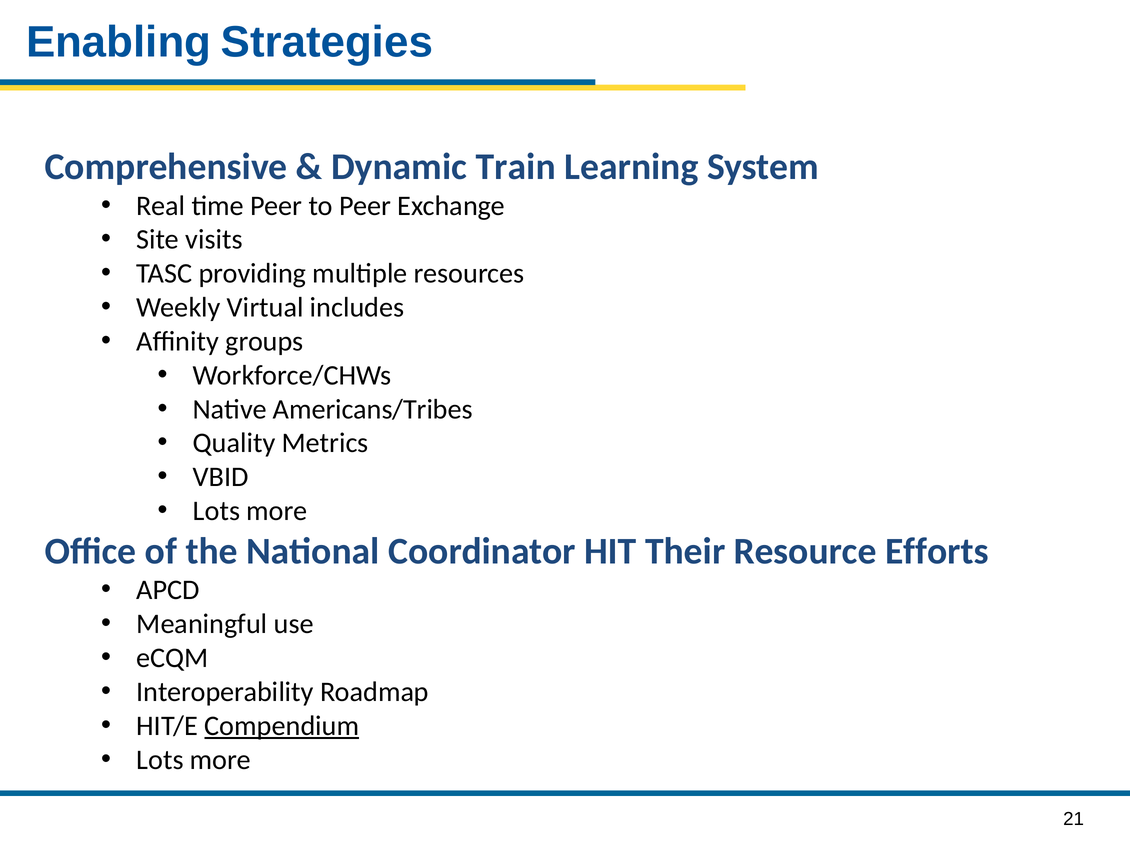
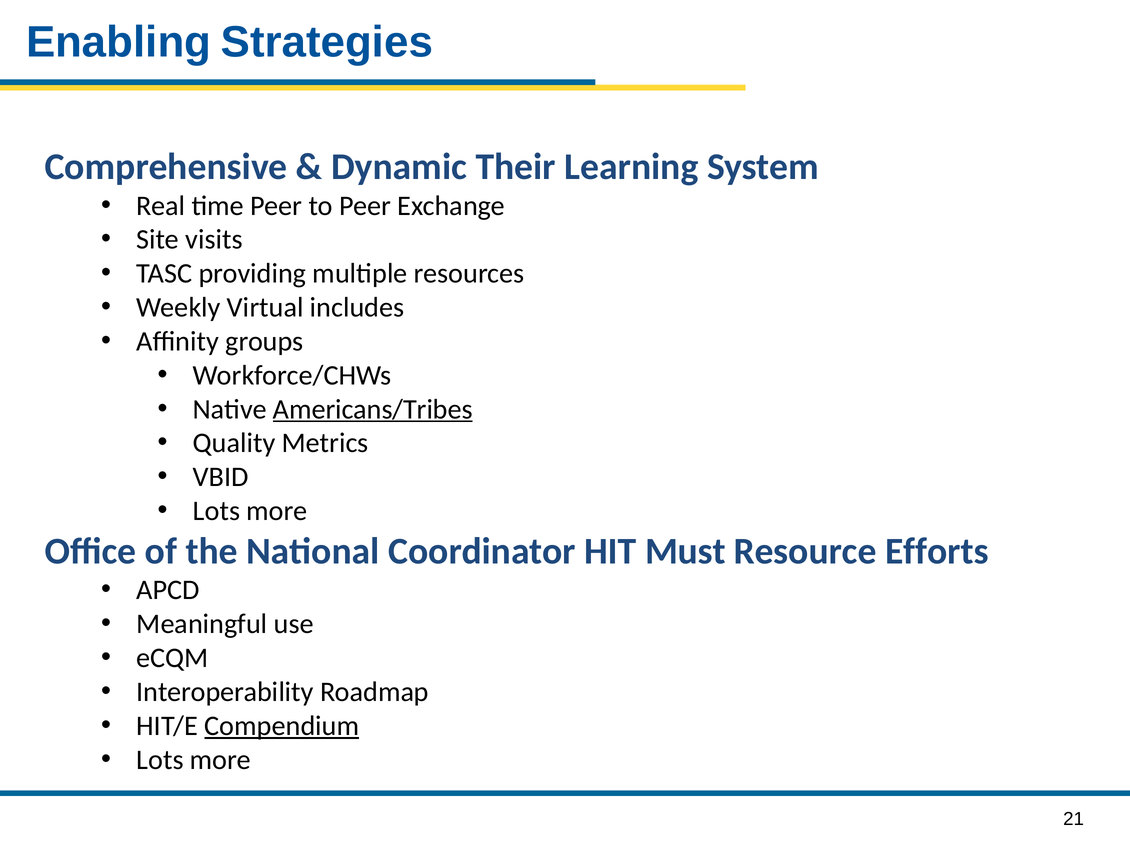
Train: Train -> Their
Americans/Tribes underline: none -> present
Their: Their -> Must
